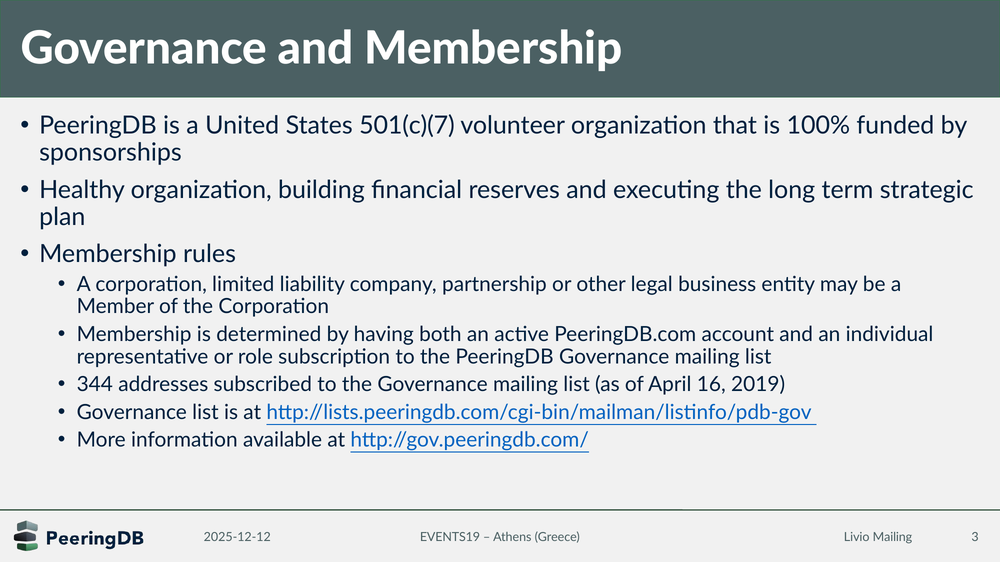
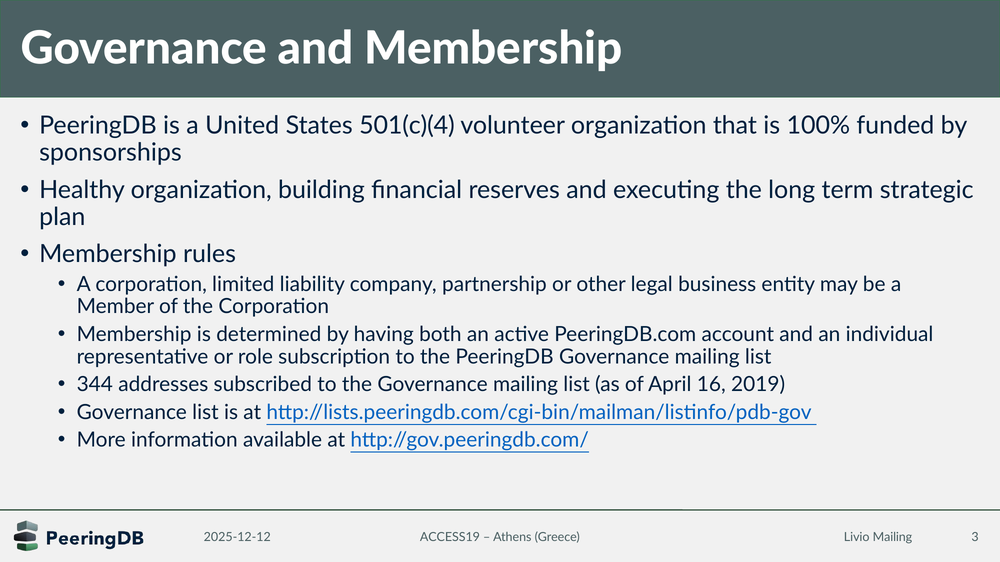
501(c)(7: 501(c)(7 -> 501(c)(4
EVENTS19: EVENTS19 -> ACCESS19
